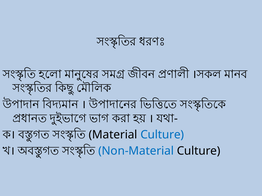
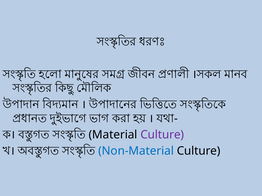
Culture at (162, 135) colour: blue -> purple
